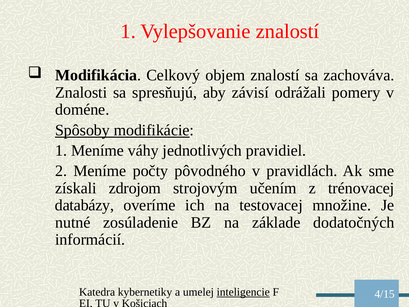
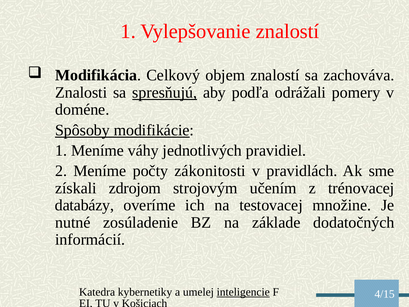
spresňujú underline: none -> present
závisí: závisí -> podľa
pôvodného: pôvodného -> zákonitosti
